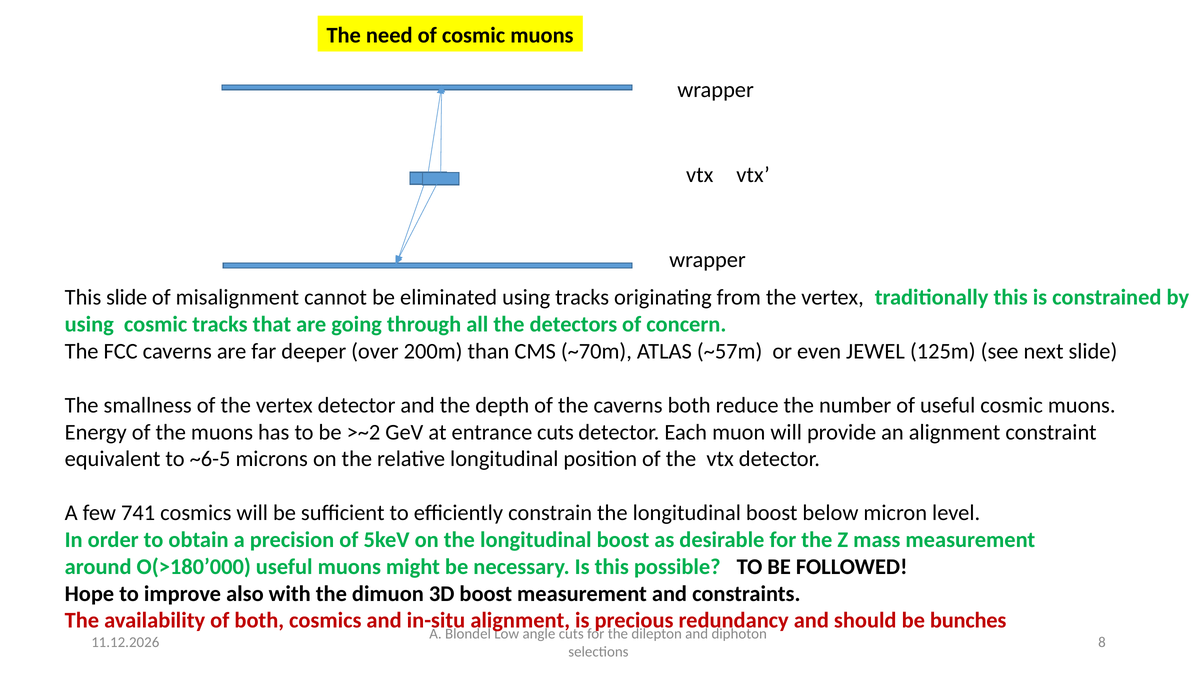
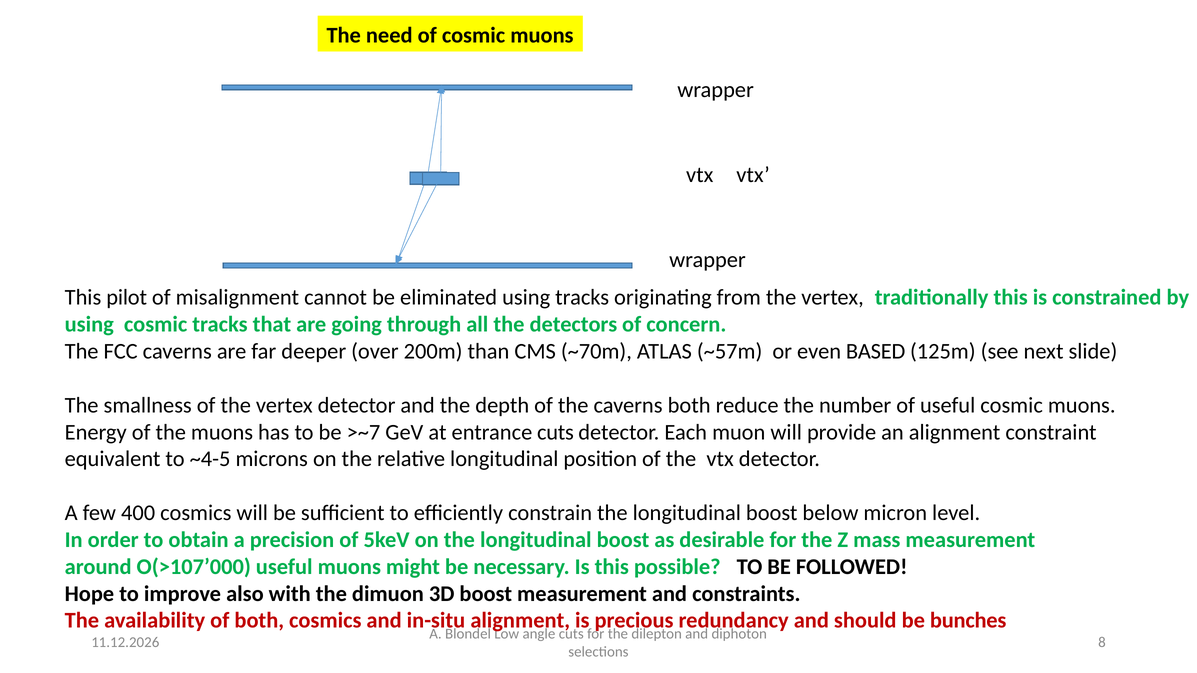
This slide: slide -> pilot
JEWEL: JEWEL -> BASED
>~2: >~2 -> >~7
~6-5: ~6-5 -> ~4-5
741: 741 -> 400
O(>180’000: O(>180’000 -> O(>107’000
